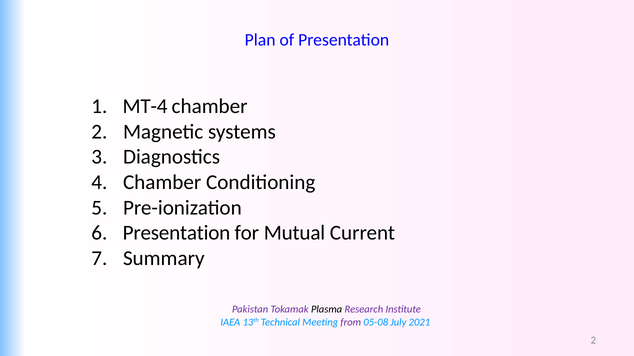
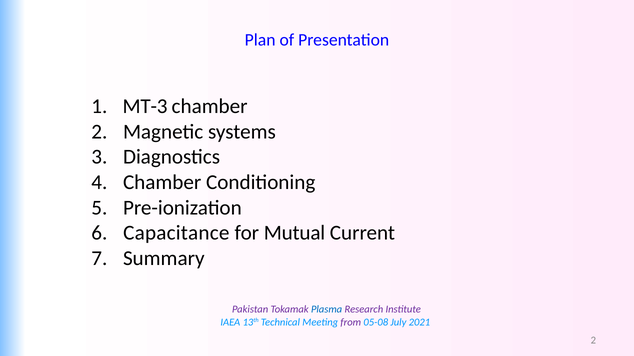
MT-4: MT-4 -> MT-3
Presentation at (177, 233): Presentation -> Capacitance
Plasma colour: black -> blue
